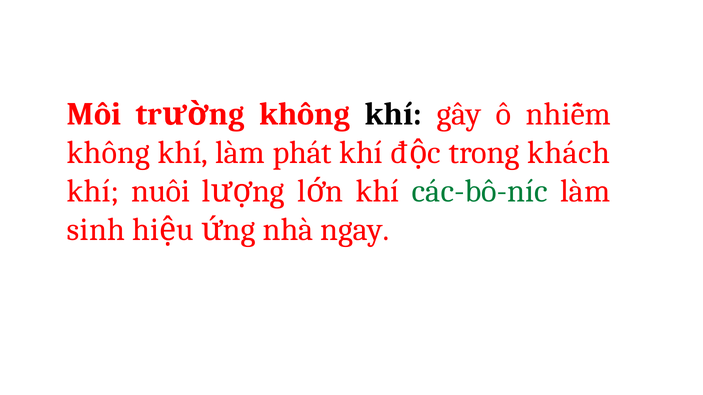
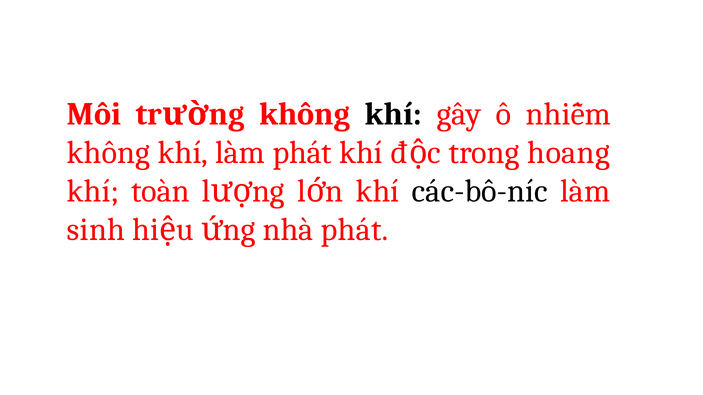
khách: khách -> hoang
nuôi: nuôi -> toàn
các-bô-níc colour: green -> black
nhà ngay: ngay -> phát
